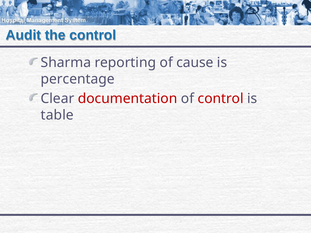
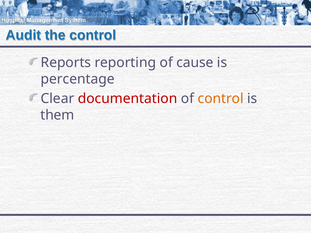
Sharma: Sharma -> Reports
control at (221, 99) colour: red -> orange
table: table -> them
